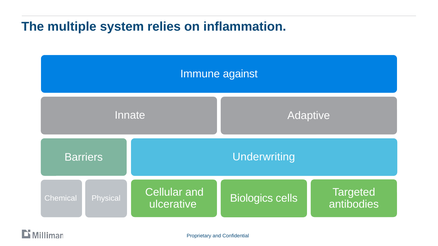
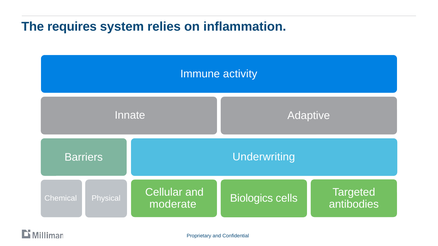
multiple: multiple -> requires
against: against -> activity
ulcerative: ulcerative -> moderate
